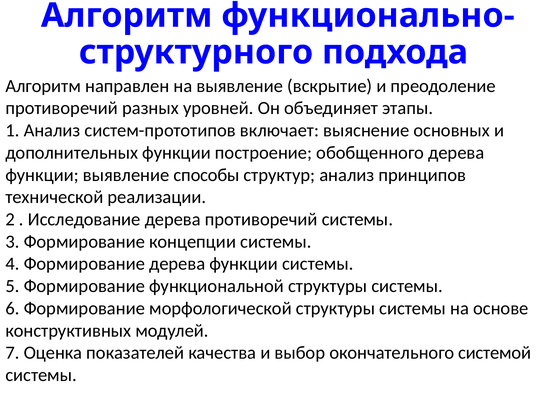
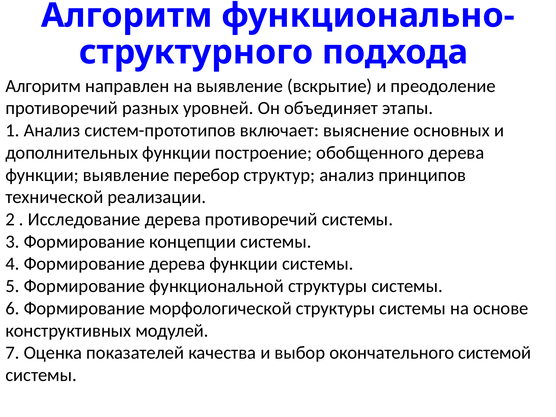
способы: способы -> перебор
